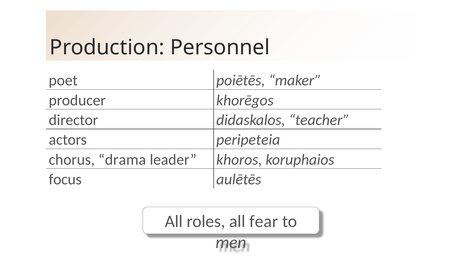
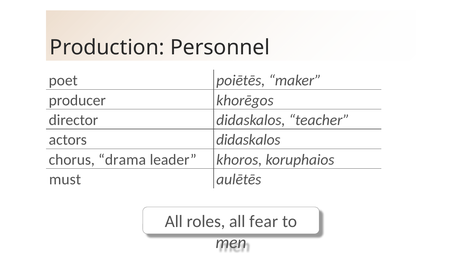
actors peripeteia: peripeteia -> didaskalos
focus: focus -> must
